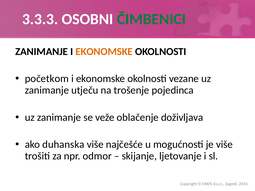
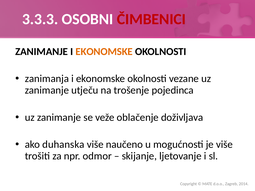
ČIMBENICI colour: green -> red
početkom: početkom -> zanimanja
najčešće: najčešće -> naučeno
